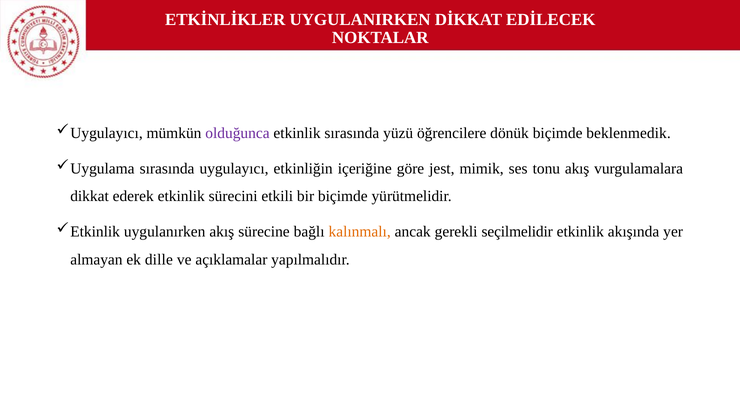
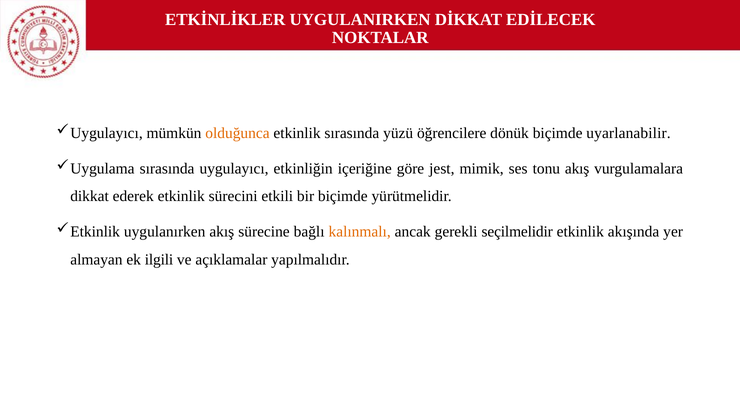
olduğunca colour: purple -> orange
beklenmedik: beklenmedik -> uyarlanabilir
dille: dille -> ilgili
